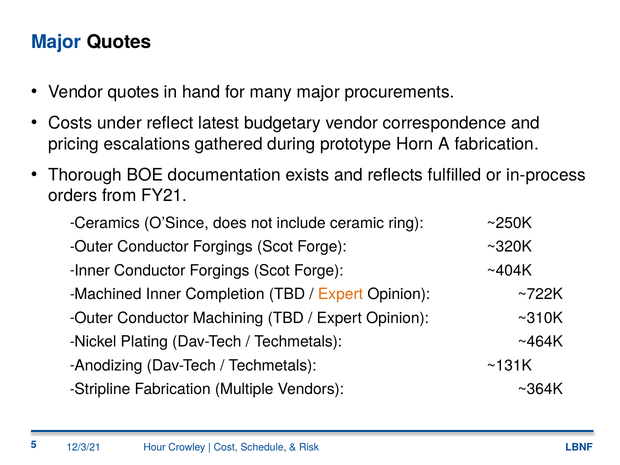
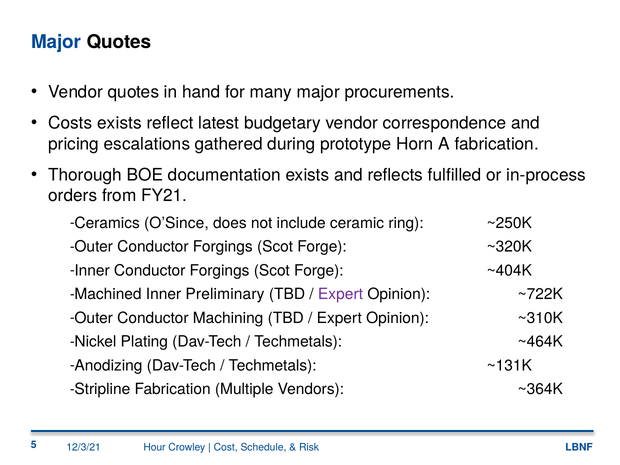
Costs under: under -> exists
Completion: Completion -> Preliminary
Expert at (340, 294) colour: orange -> purple
